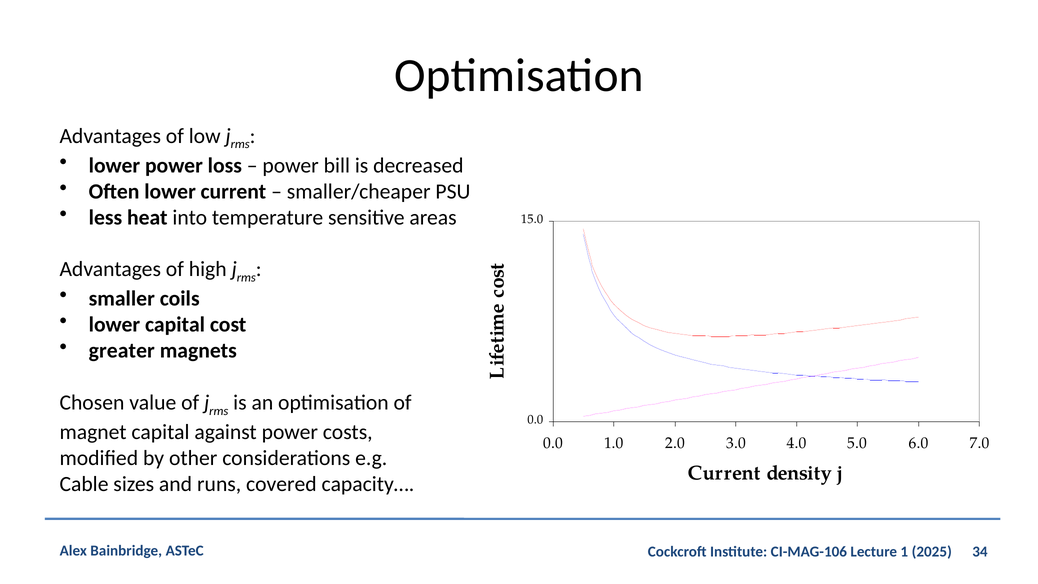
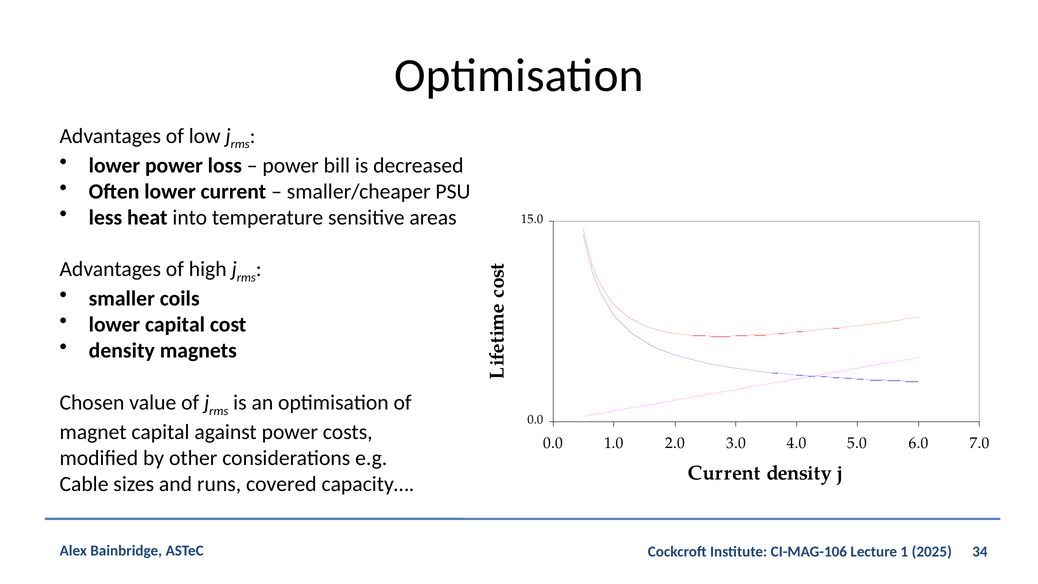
greater at (122, 351): greater -> density
